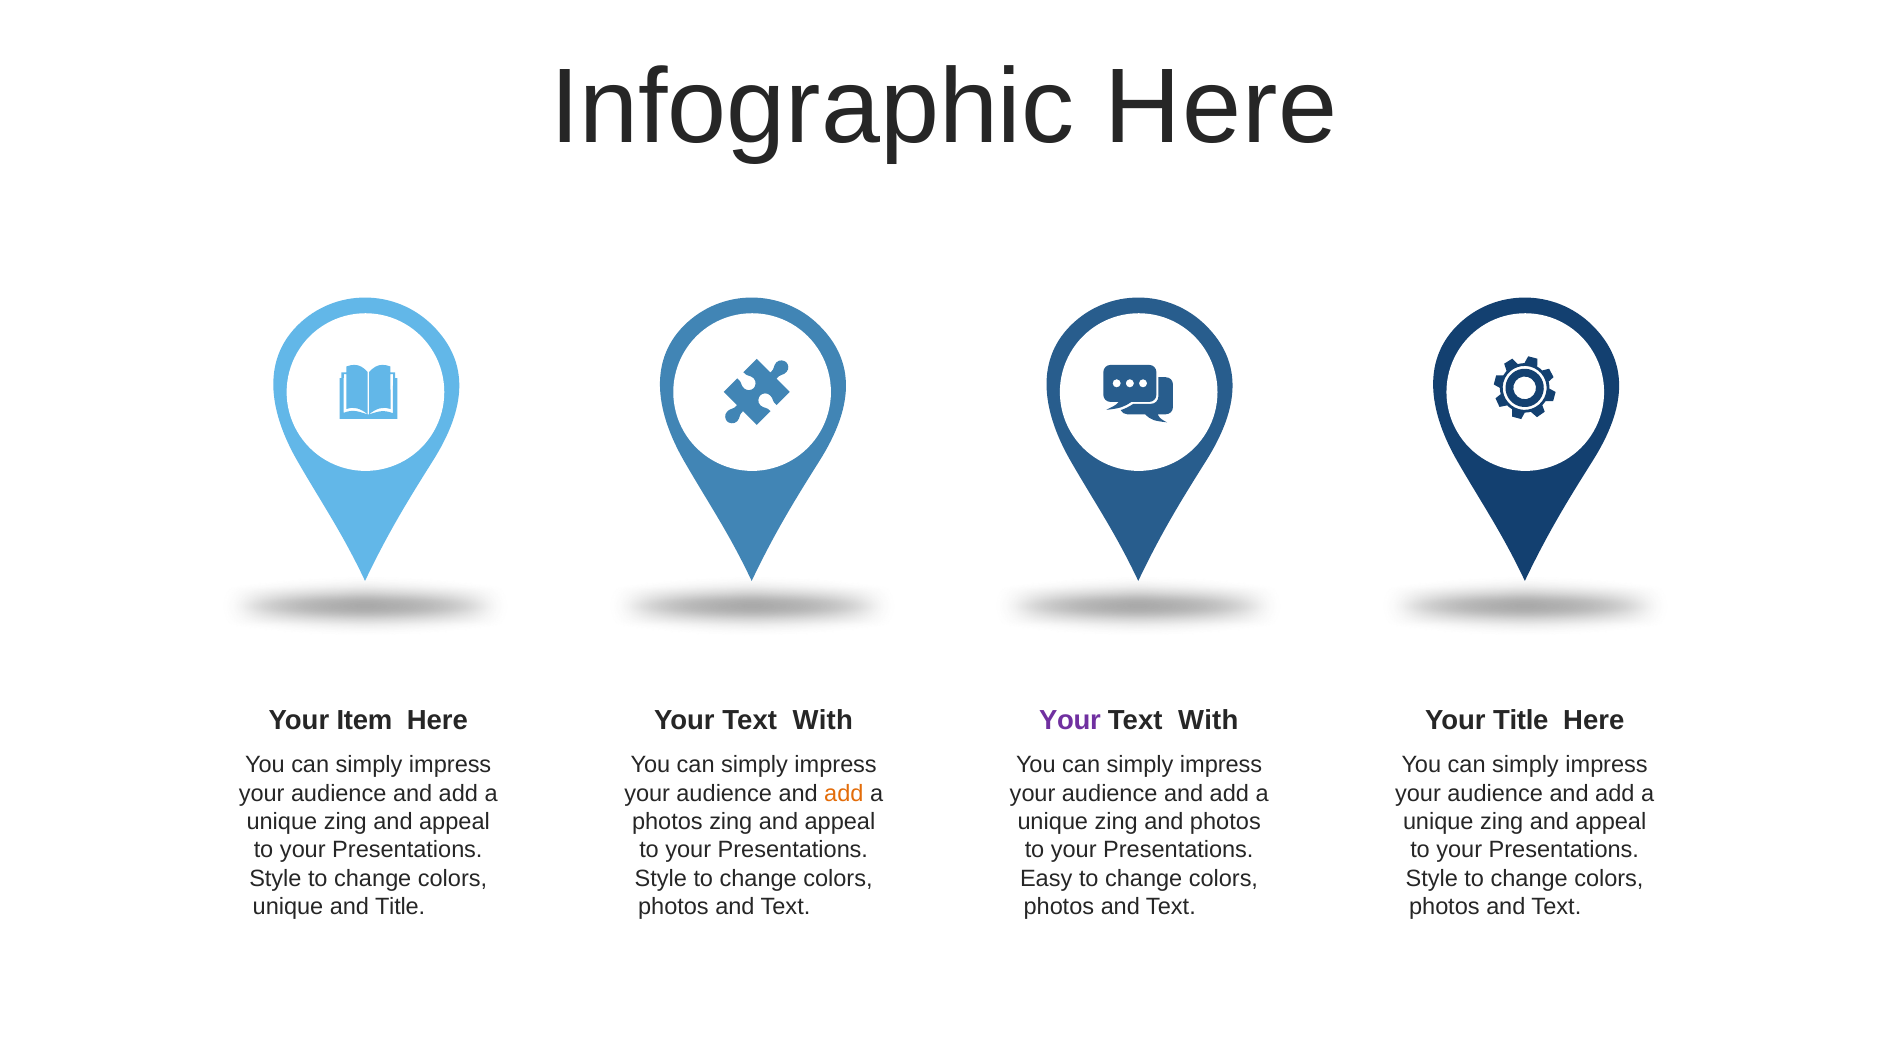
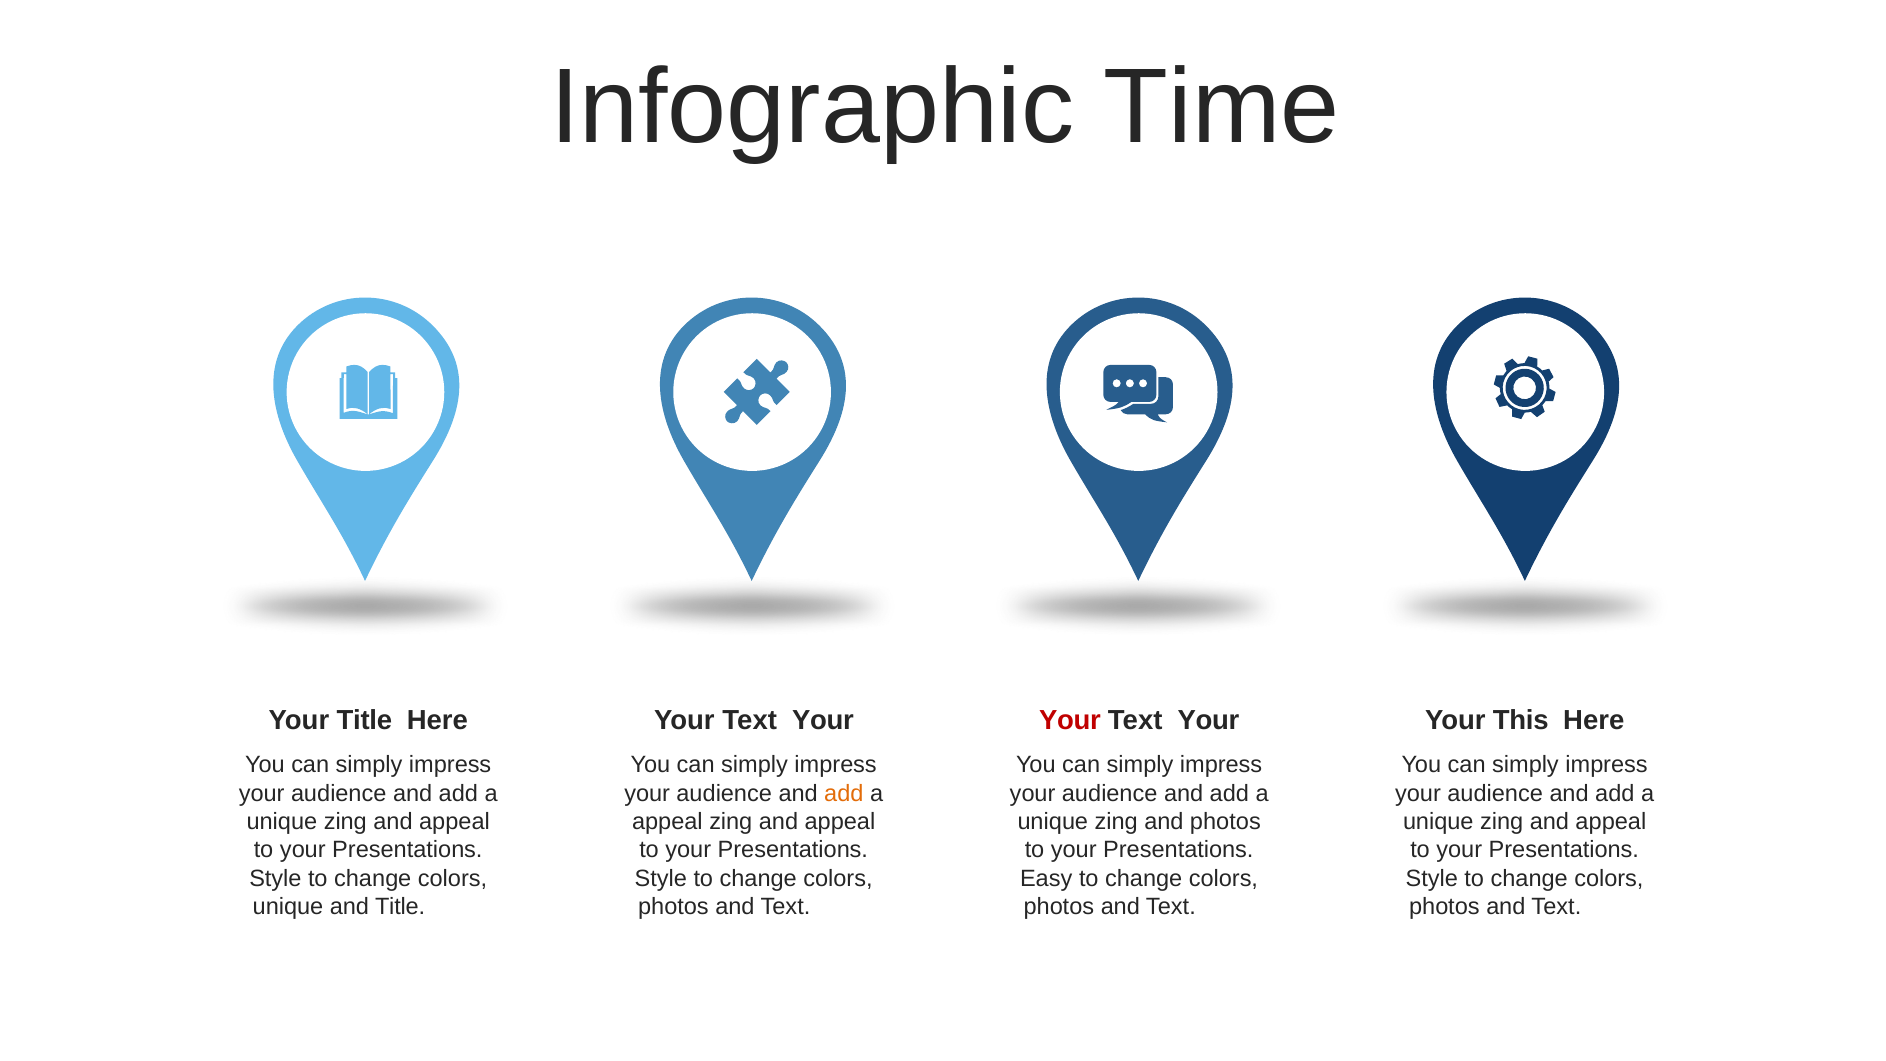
Infographic Here: Here -> Time
Your Item: Item -> Title
With at (823, 720): With -> Your
Your at (1070, 720) colour: purple -> red
With at (1208, 720): With -> Your
Your Title: Title -> This
photos at (667, 822): photos -> appeal
